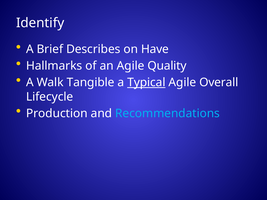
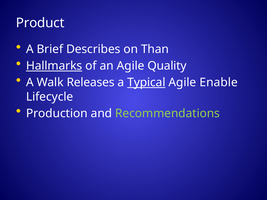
Identify: Identify -> Product
Have: Have -> Than
Hallmarks underline: none -> present
Tangible: Tangible -> Releases
Overall: Overall -> Enable
Recommendations colour: light blue -> light green
